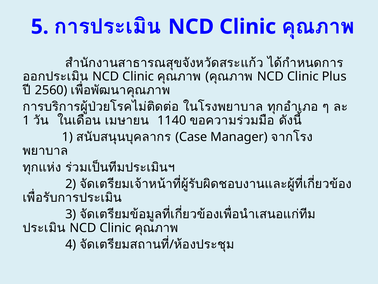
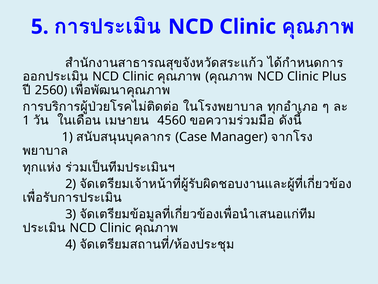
1140: 1140 -> 4560
